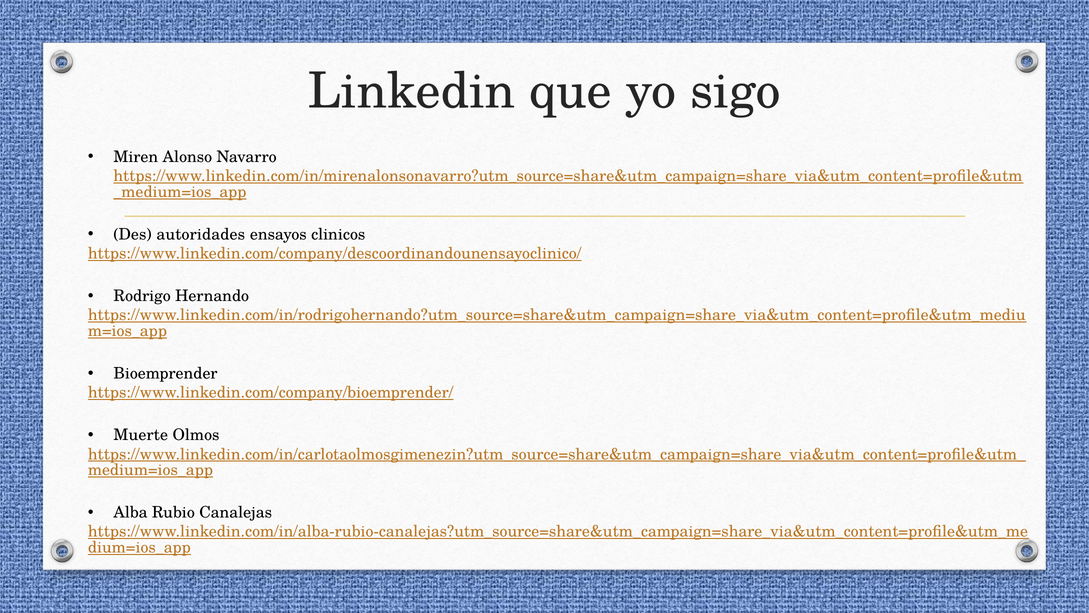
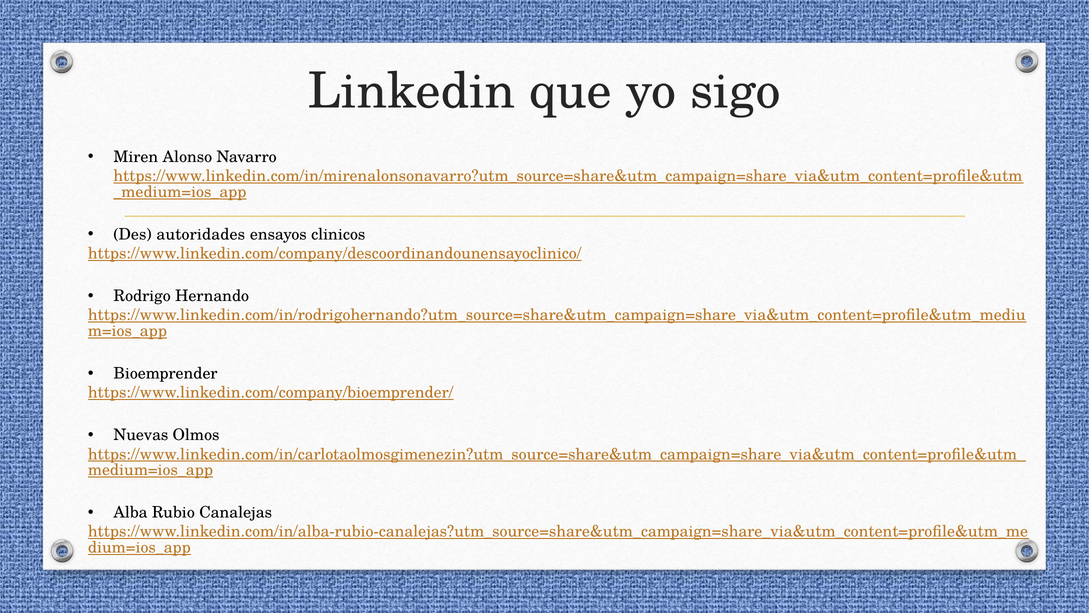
Muerte: Muerte -> Nuevas
